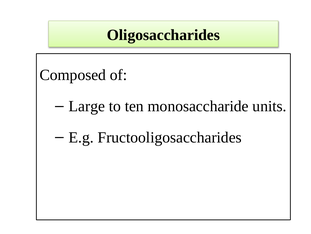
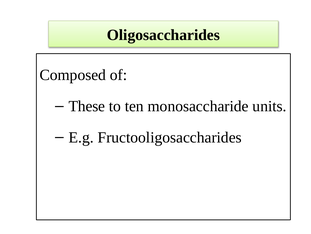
Large: Large -> These
